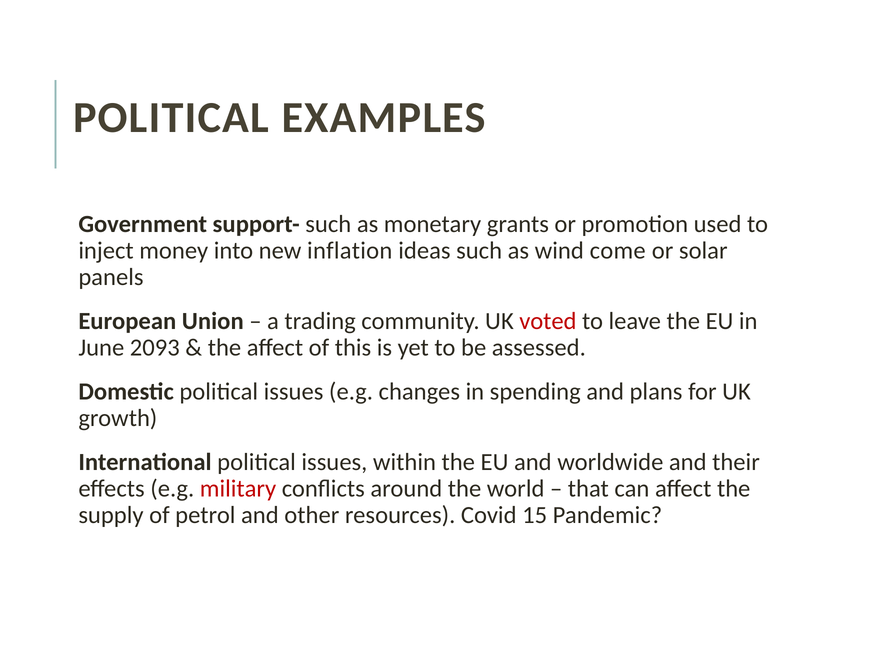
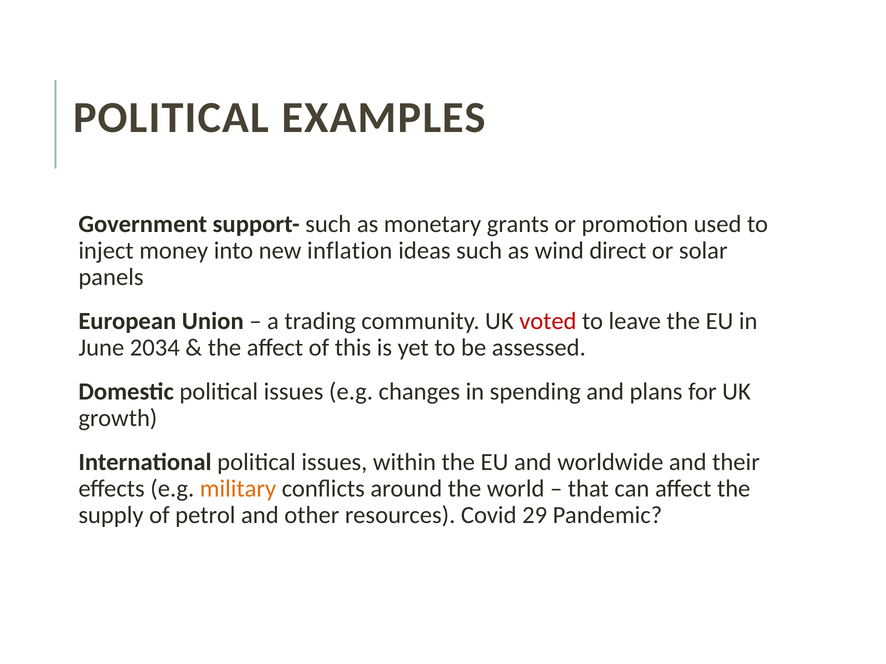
come: come -> direct
2093: 2093 -> 2034
military colour: red -> orange
15: 15 -> 29
